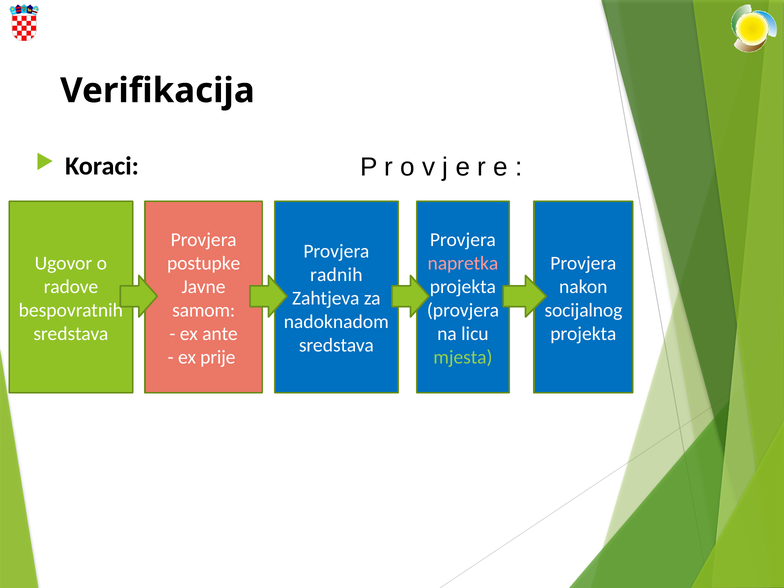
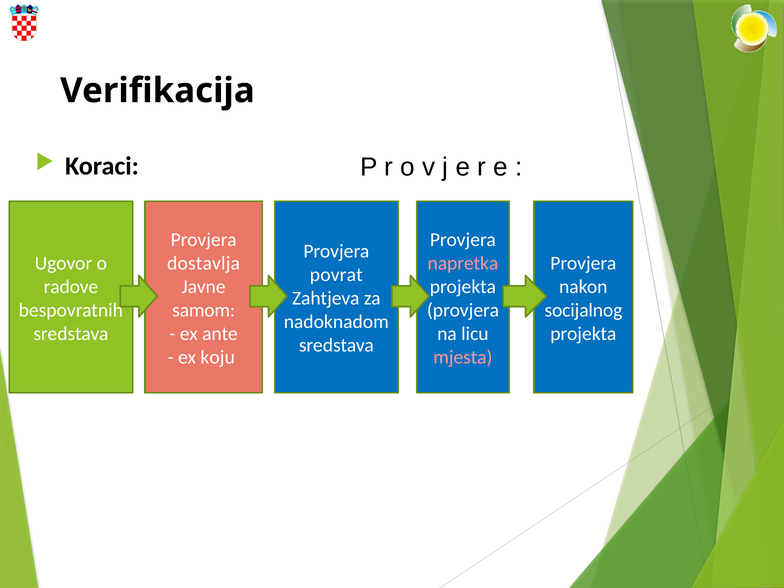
postupke: postupke -> dostavlja
radnih: radnih -> povrat
prije: prije -> koju
mjesta colour: light green -> pink
